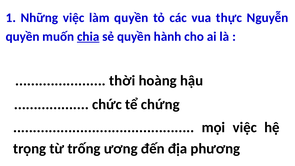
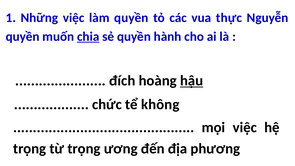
thời: thời -> đích
hậu underline: none -> present
chứng: chứng -> không
từ trống: trống -> trọng
